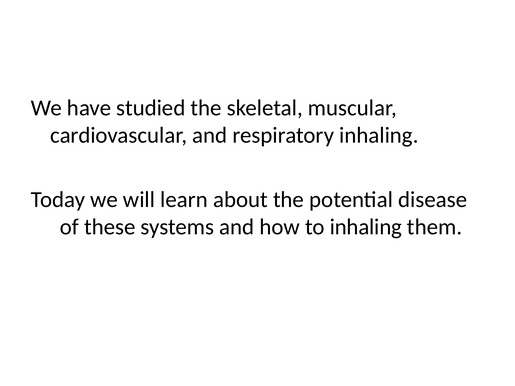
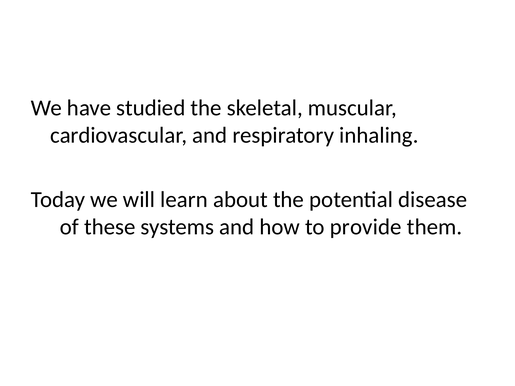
to inhaling: inhaling -> provide
